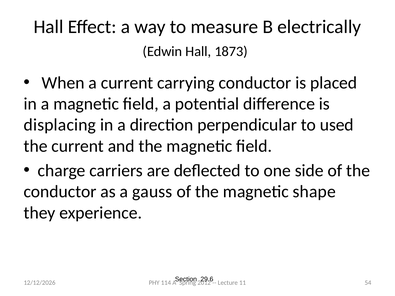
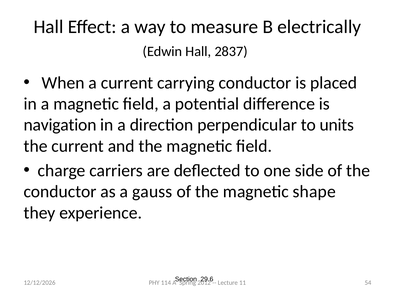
1873: 1873 -> 2837
displacing: displacing -> navigation
used: used -> units
